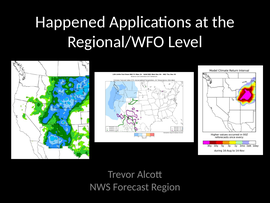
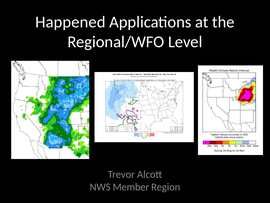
Forecast: Forecast -> Member
